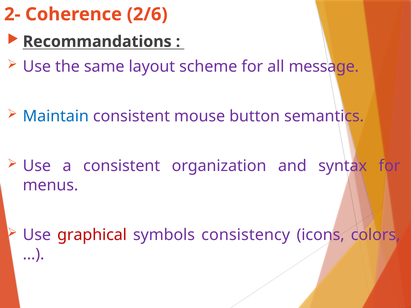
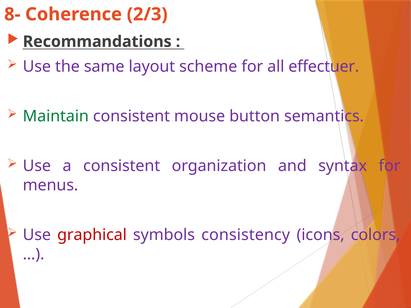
2-: 2- -> 8-
2/6: 2/6 -> 2/3
message: message -> effectuer
Maintain colour: blue -> green
